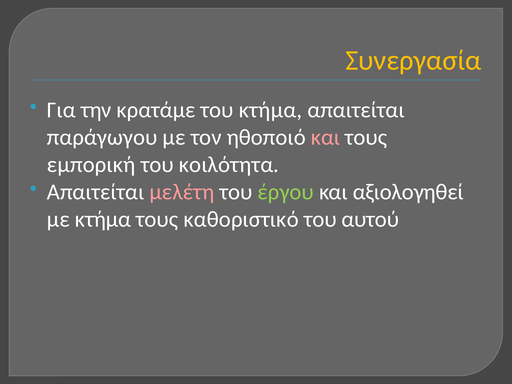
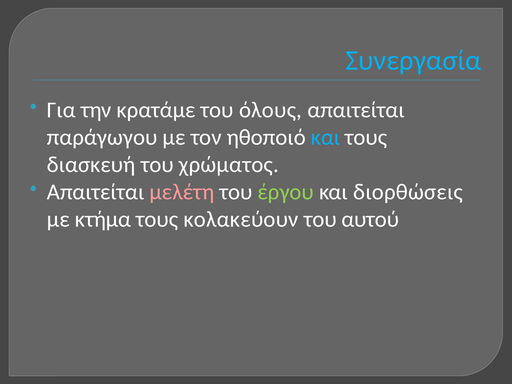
Συνεργασία colour: yellow -> light blue
του κτήμα: κτήμα -> όλους
και at (325, 137) colour: pink -> light blue
εμπορική: εμπορική -> διασκευή
κοιλότητα: κοιλότητα -> χρώματος
αξιολογηθεί: αξιολογηθεί -> διορθώσεις
καθοριστικό: καθοριστικό -> κολακεύουν
